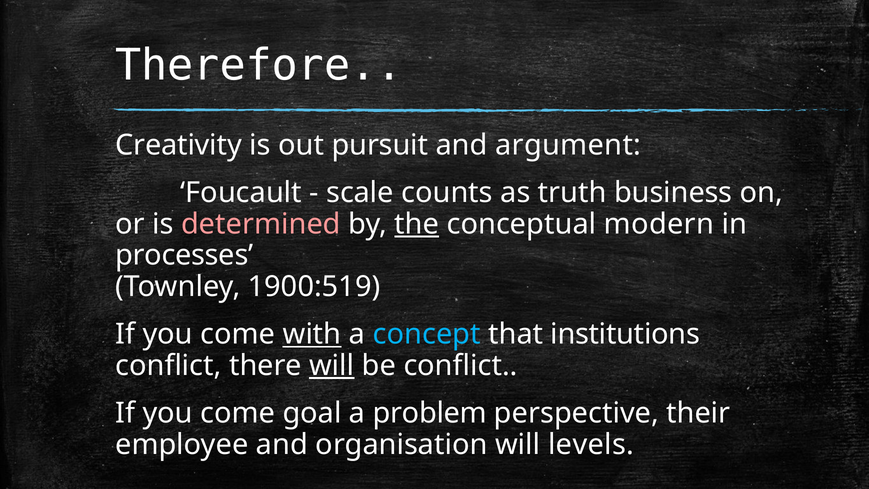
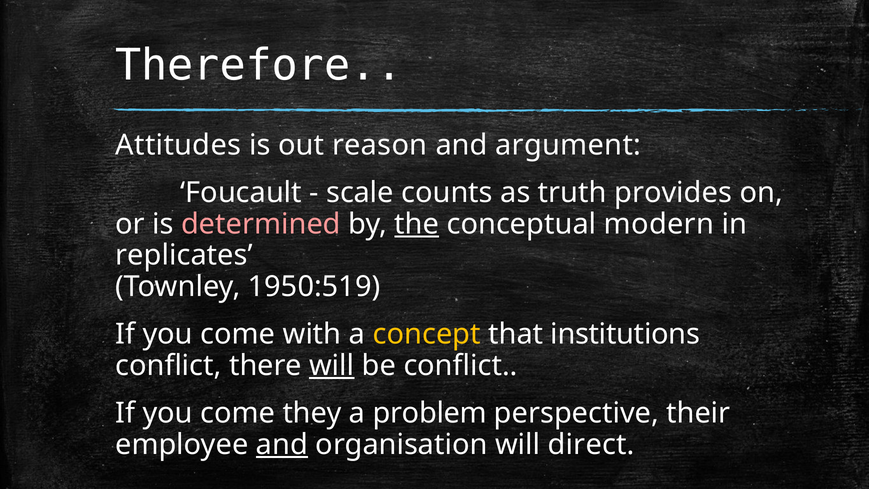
Creativity: Creativity -> Attitudes
pursuit: pursuit -> reason
business: business -> provides
processes: processes -> replicates
1900:519: 1900:519 -> 1950:519
with underline: present -> none
concept colour: light blue -> yellow
goal: goal -> they
and at (282, 445) underline: none -> present
levels: levels -> direct
